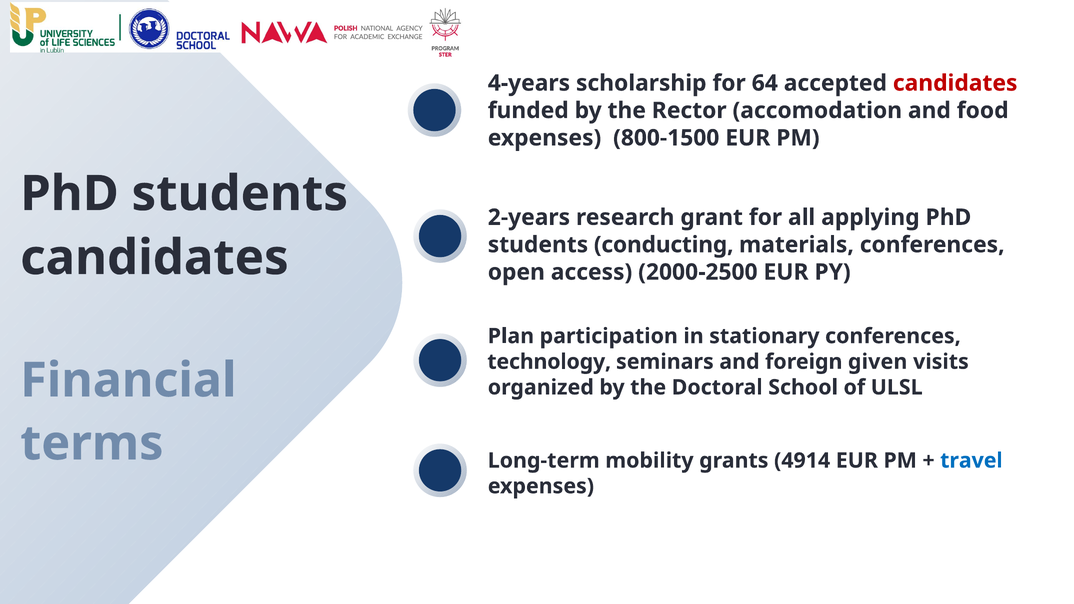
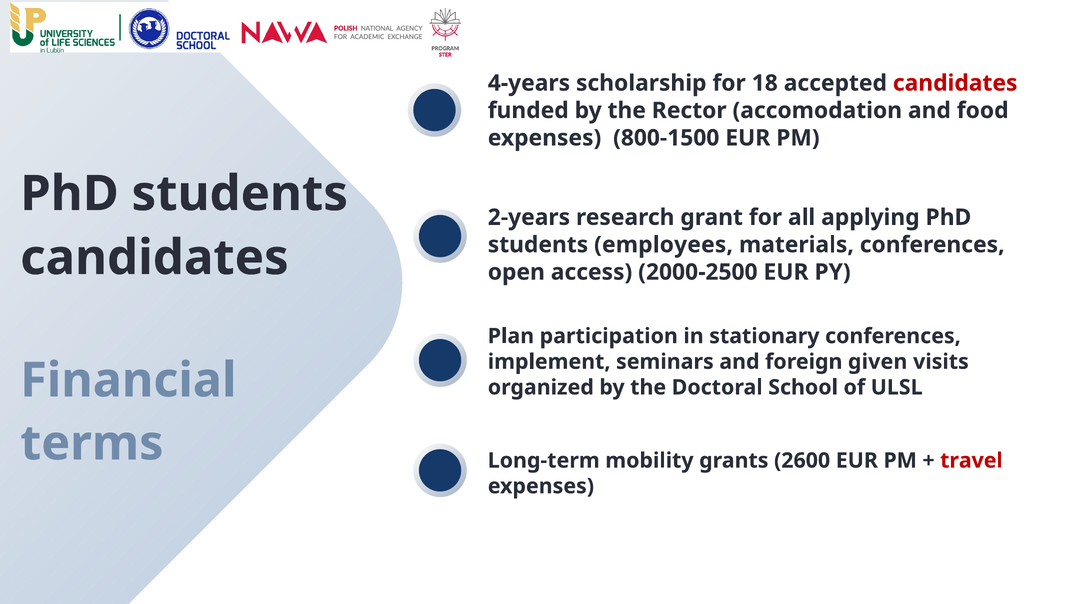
64: 64 -> 18
conducting: conducting -> employees
technology: technology -> implement
4914: 4914 -> 2600
travel colour: blue -> red
